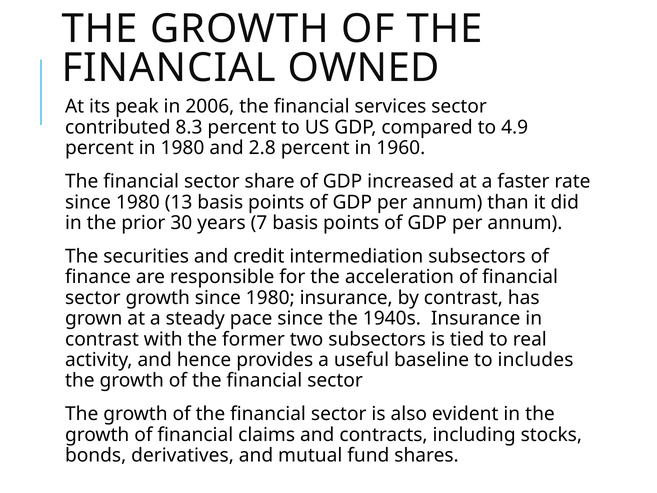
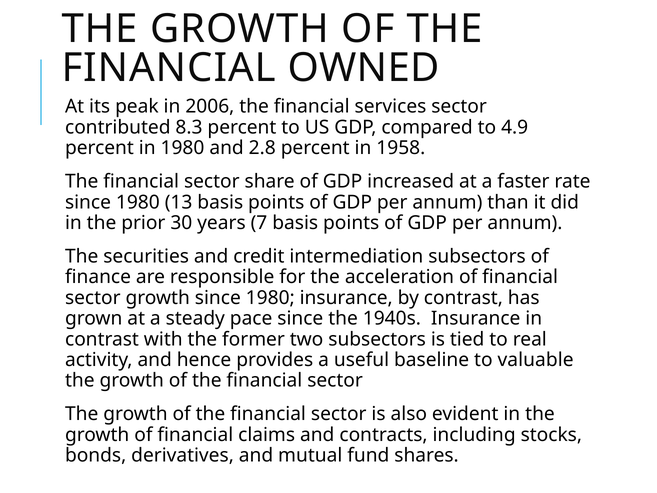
1960: 1960 -> 1958
includes: includes -> valuable
